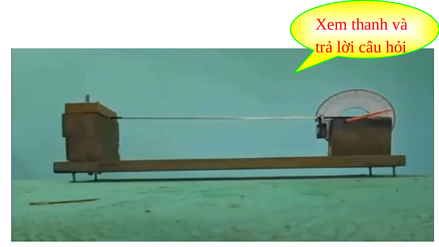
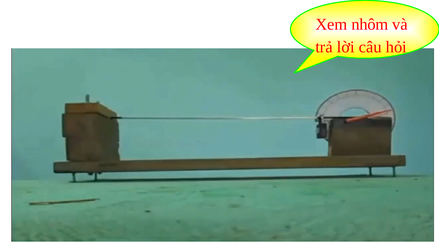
thanh: thanh -> nhôm
